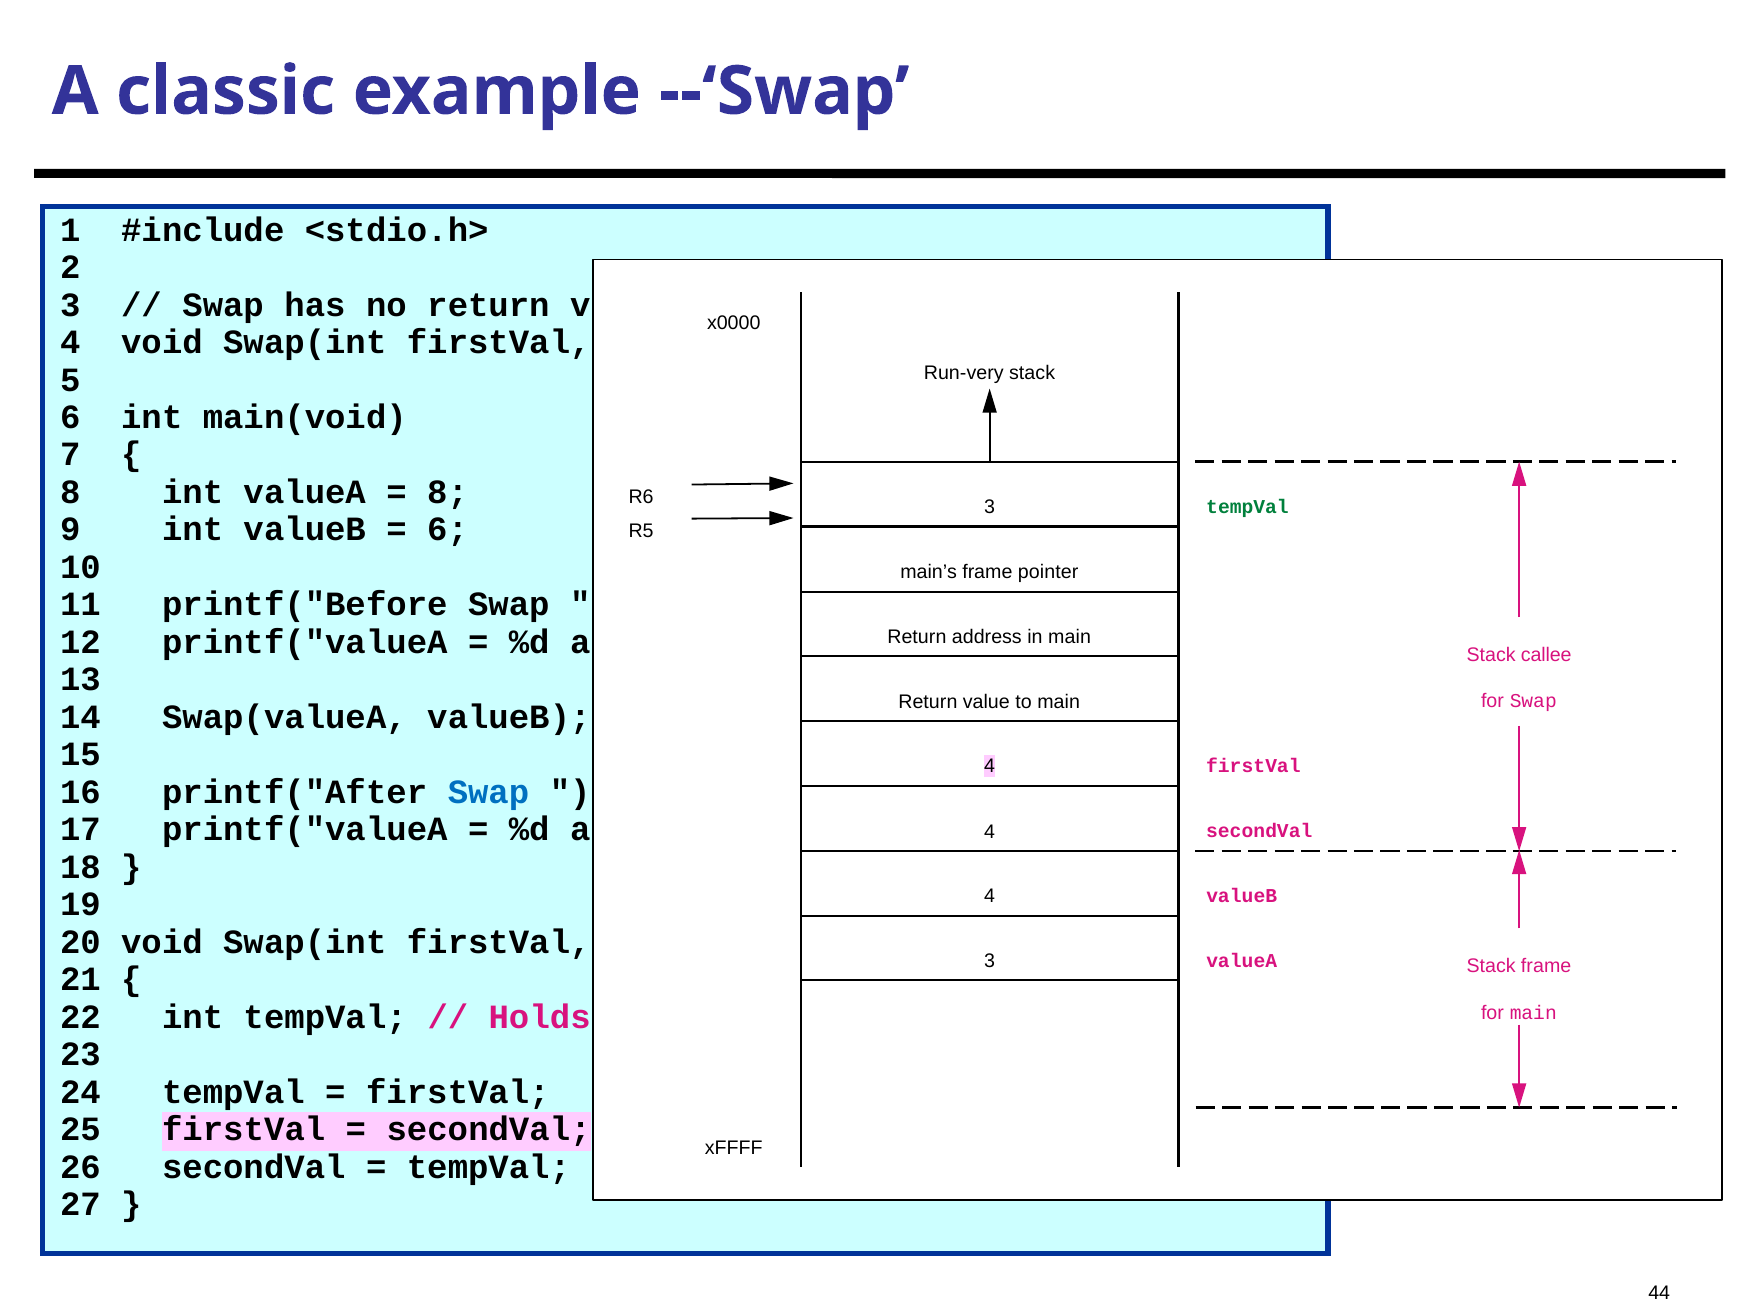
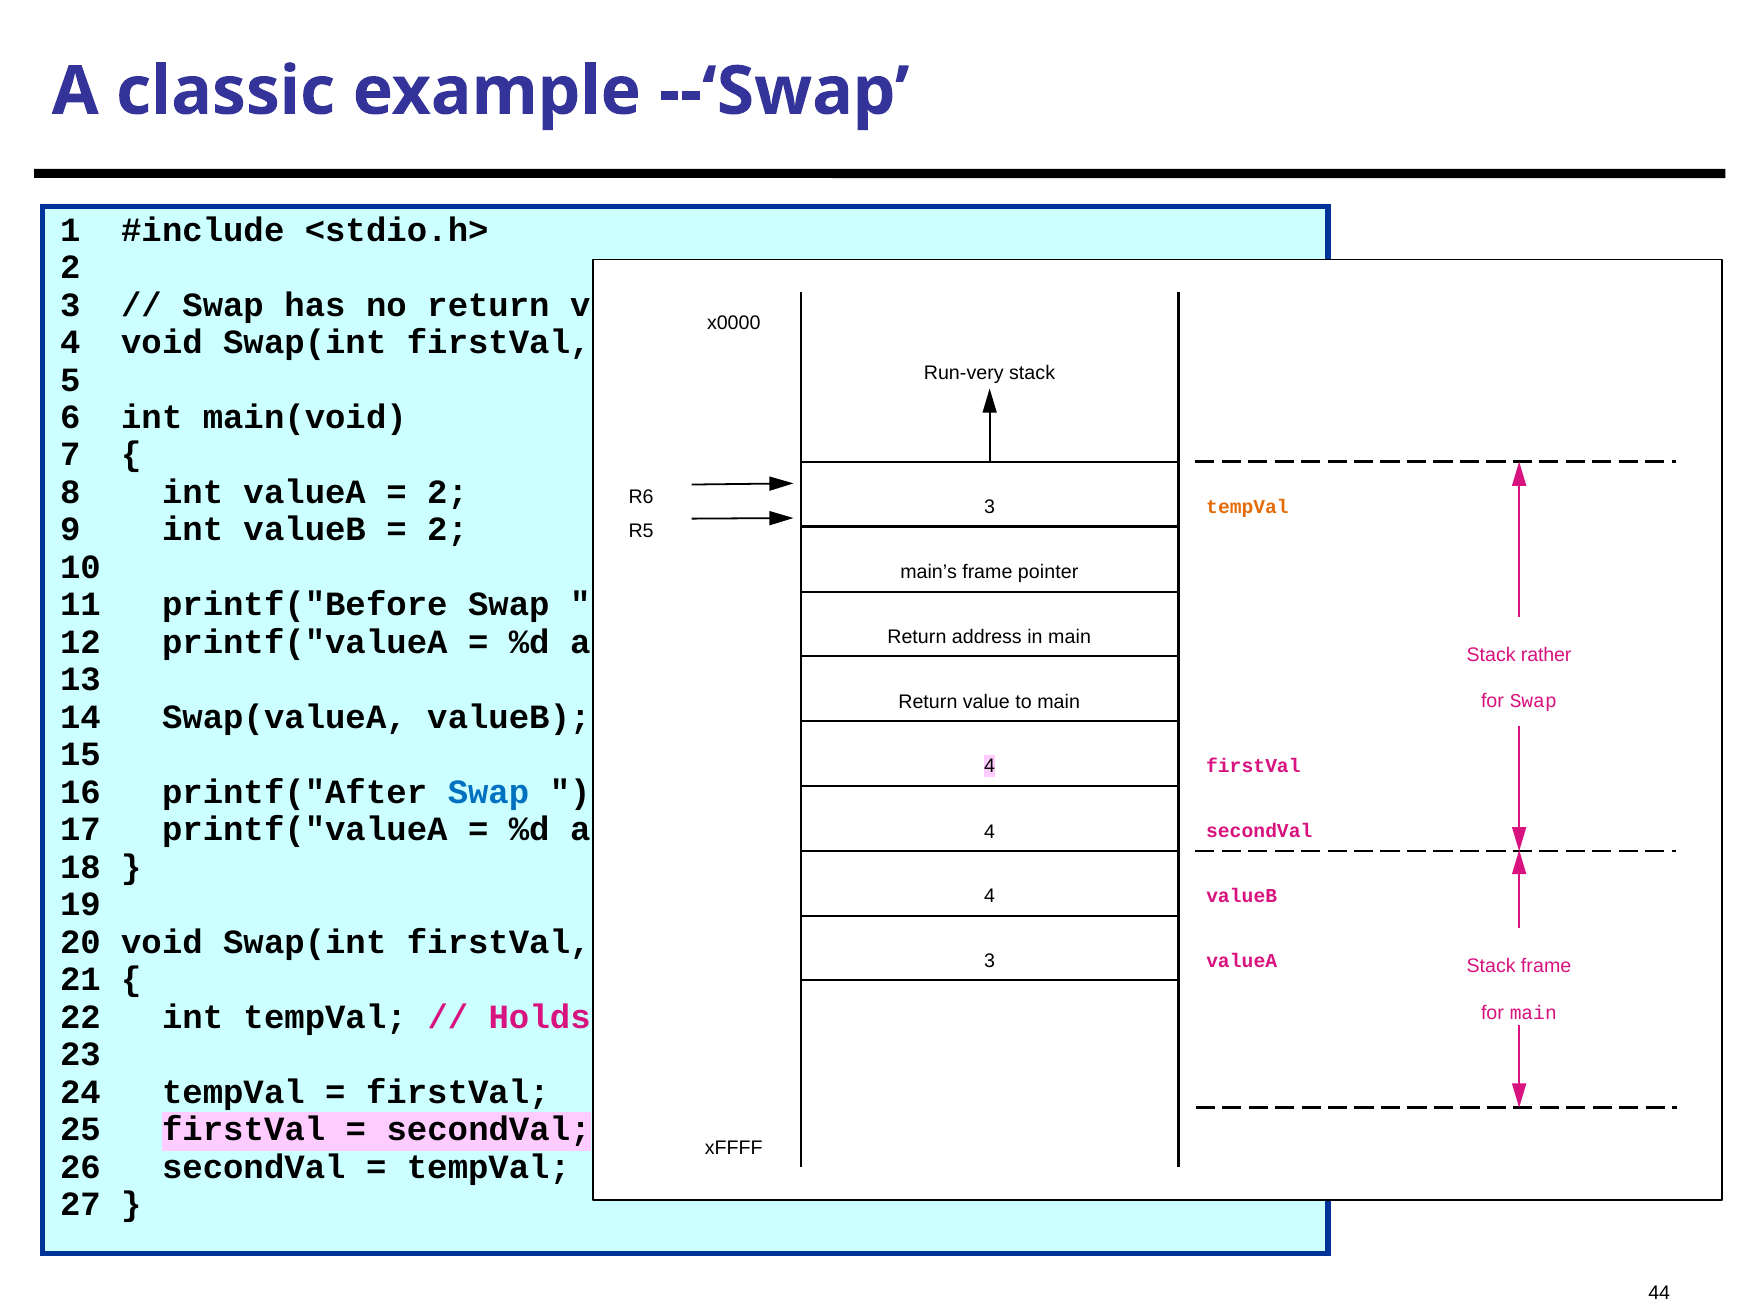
8 at (448, 492): 8 -> 2
tempVal at (1247, 507) colour: green -> orange
6 at (448, 530): 6 -> 2
callee: callee -> rather
